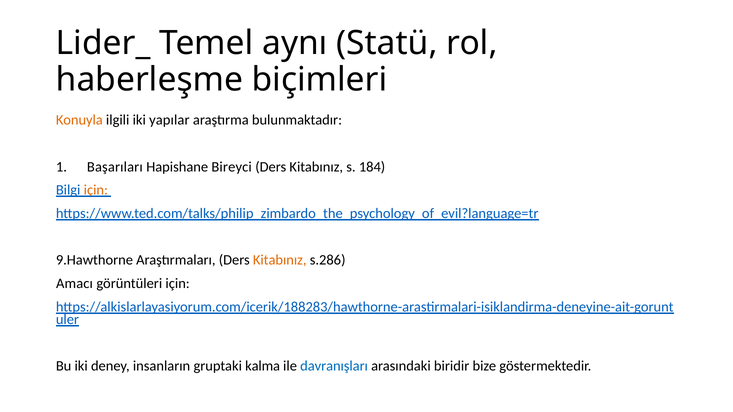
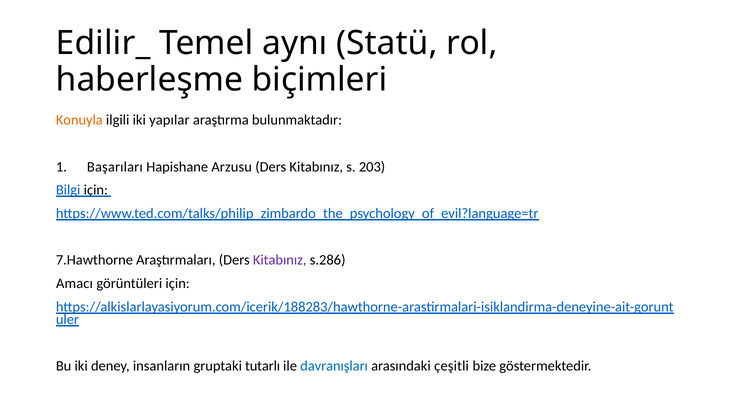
Lider_: Lider_ -> Edilir_
Bireyci: Bireyci -> Arzusu
184: 184 -> 203
için at (96, 190) colour: orange -> black
9.Hawthorne: 9.Hawthorne -> 7.Hawthorne
Kitabınız at (280, 260) colour: orange -> purple
kalma: kalma -> tutarlı
biridir: biridir -> çeşitli
